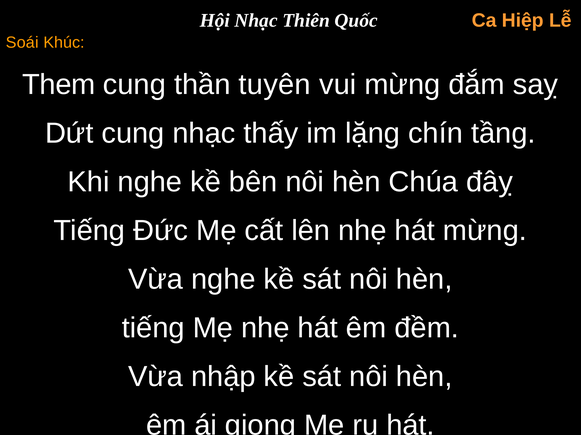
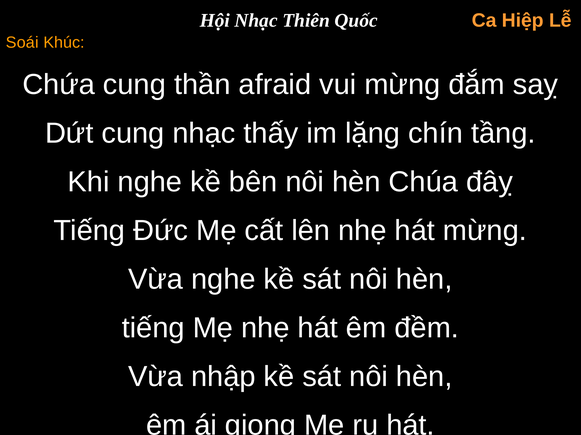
Them: Them -> Chứa
tuyên: tuyên -> afraid
